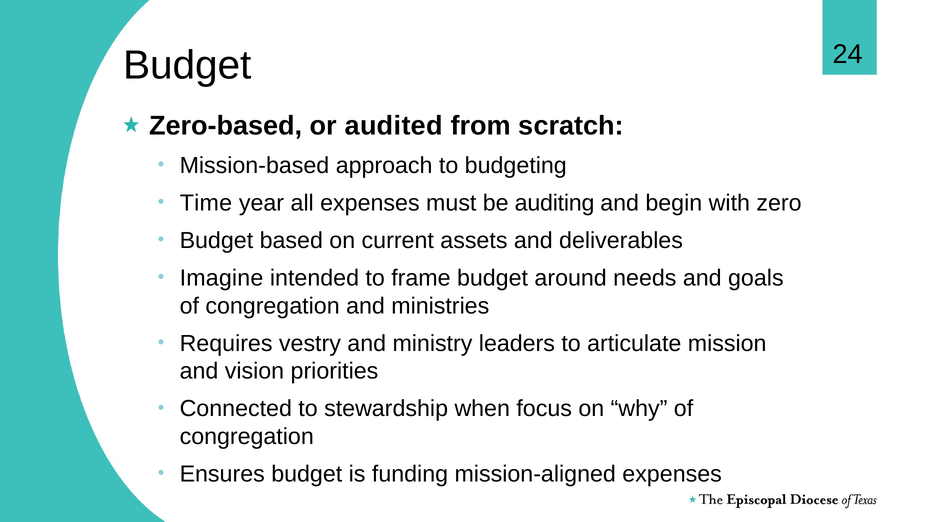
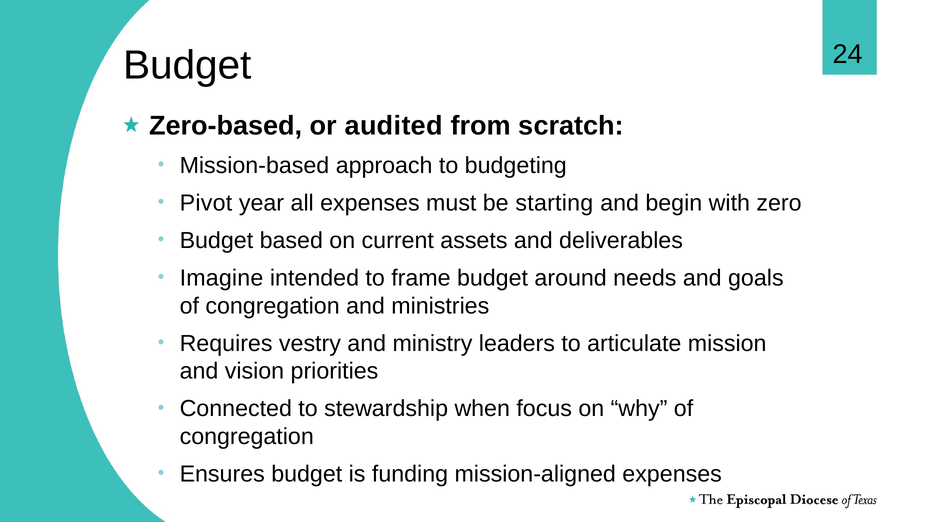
Time: Time -> Pivot
auditing: auditing -> starting
